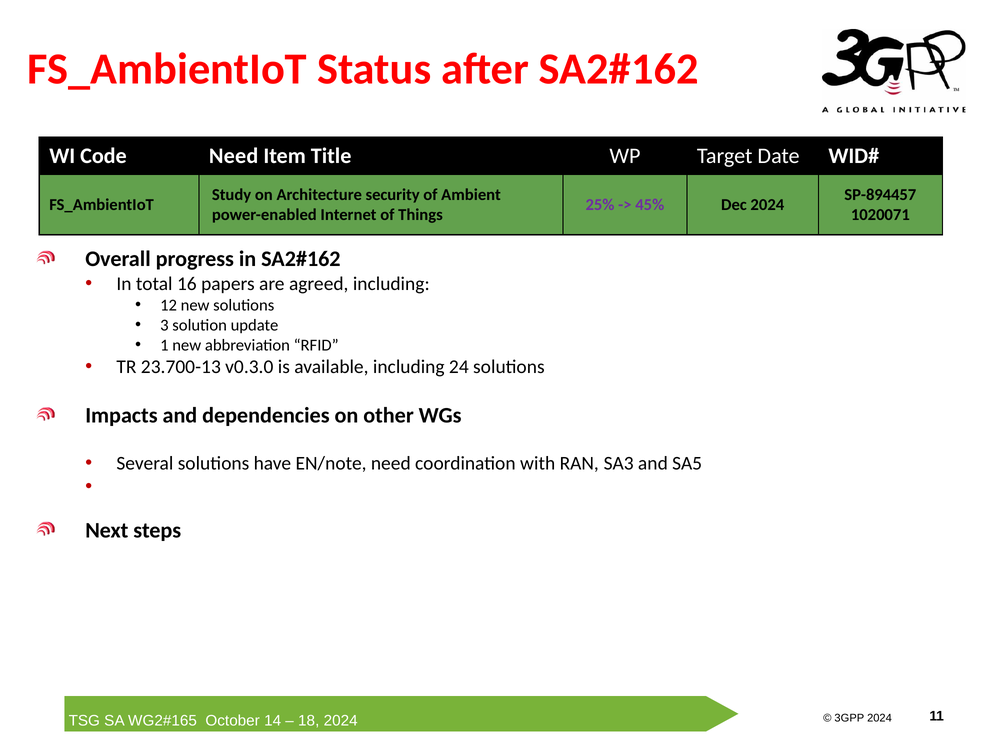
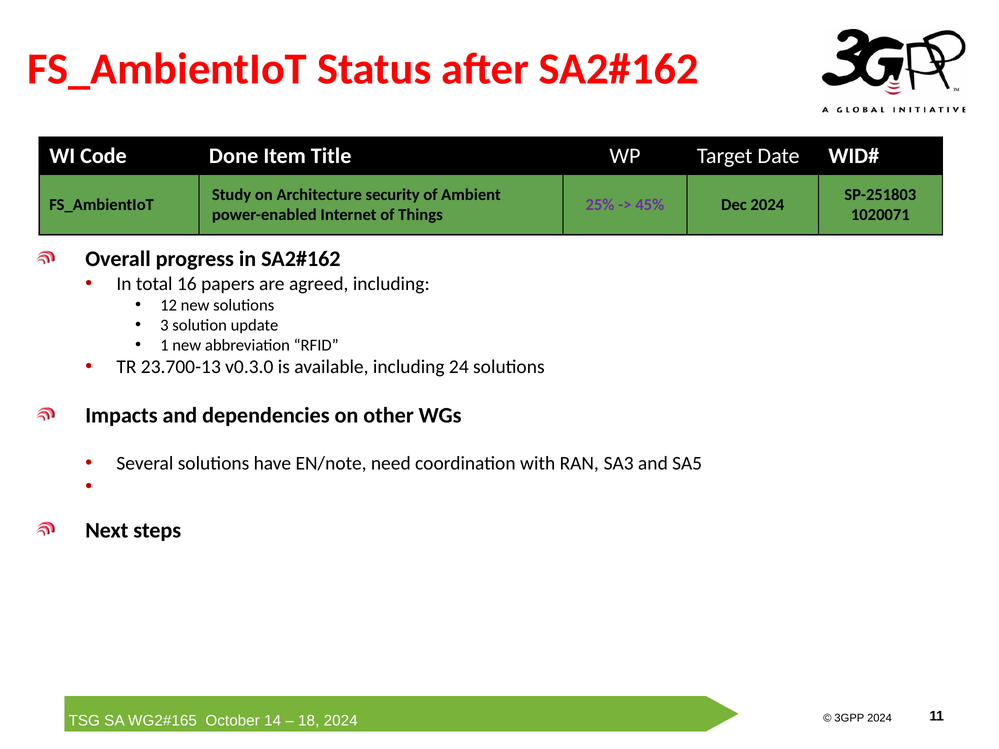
Code Need: Need -> Done
SP-894457: SP-894457 -> SP-251803
